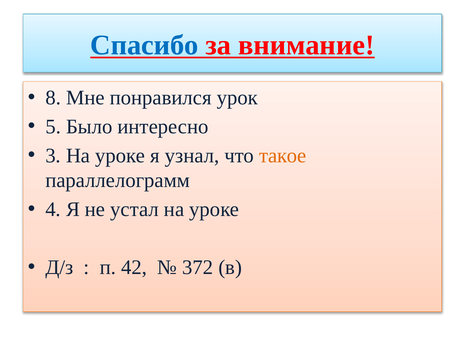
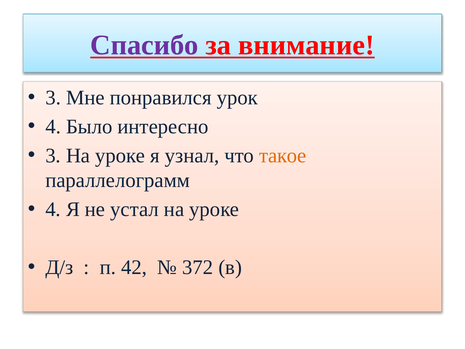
Спасибо colour: blue -> purple
8 at (53, 98): 8 -> 3
5 at (53, 126): 5 -> 4
